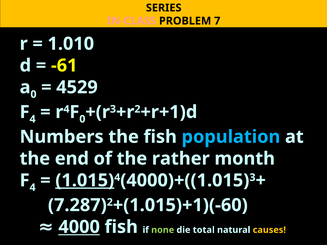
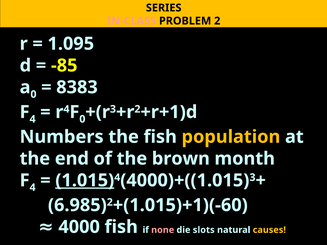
PROBLEM 7: 7 -> 2
1.010: 1.010 -> 1.095
-61: -61 -> -85
4529: 4529 -> 8383
population colour: light blue -> yellow
rather: rather -> brown
7.287: 7.287 -> 6.985
4000 underline: present -> none
none colour: light green -> pink
total: total -> slots
